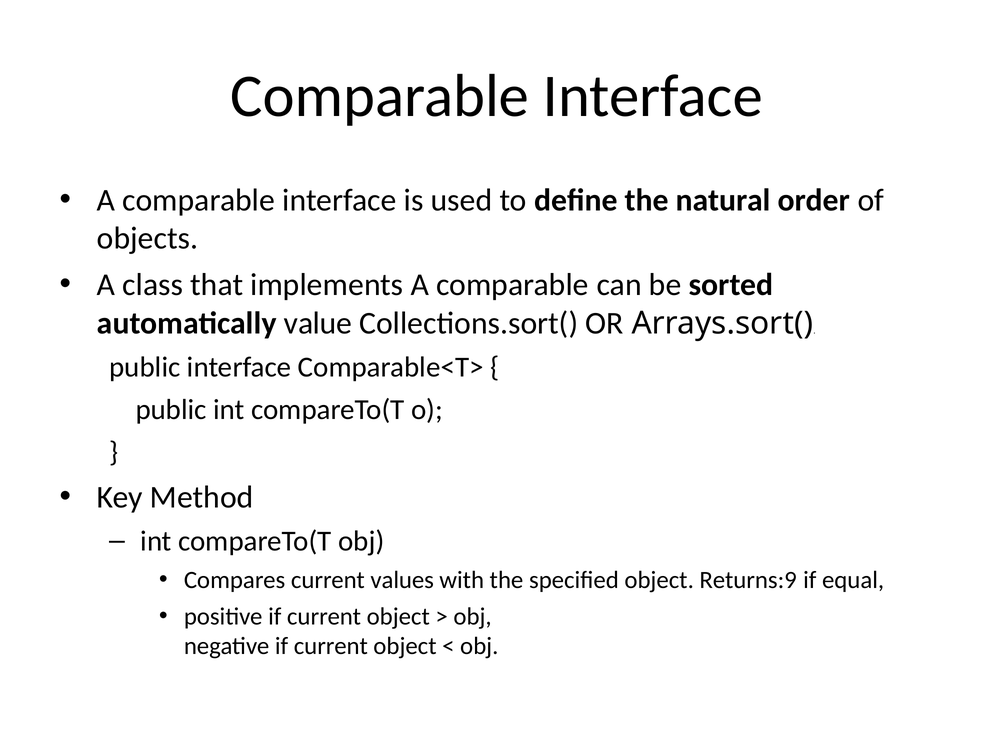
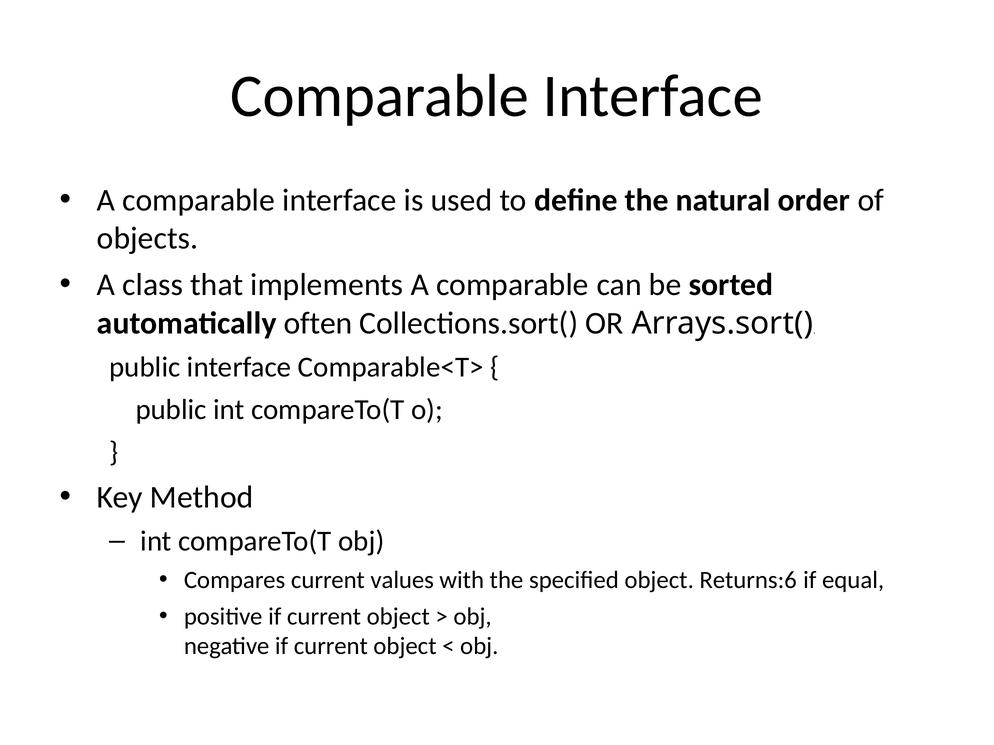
value: value -> often
Returns:9: Returns:9 -> Returns:6
